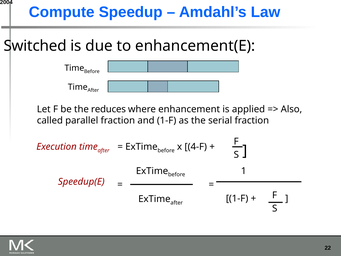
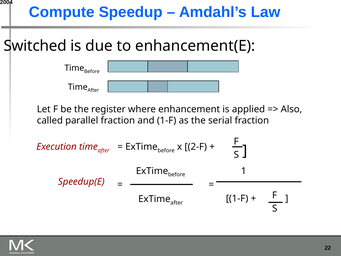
reduces: reduces -> register
4-F: 4-F -> 2-F
